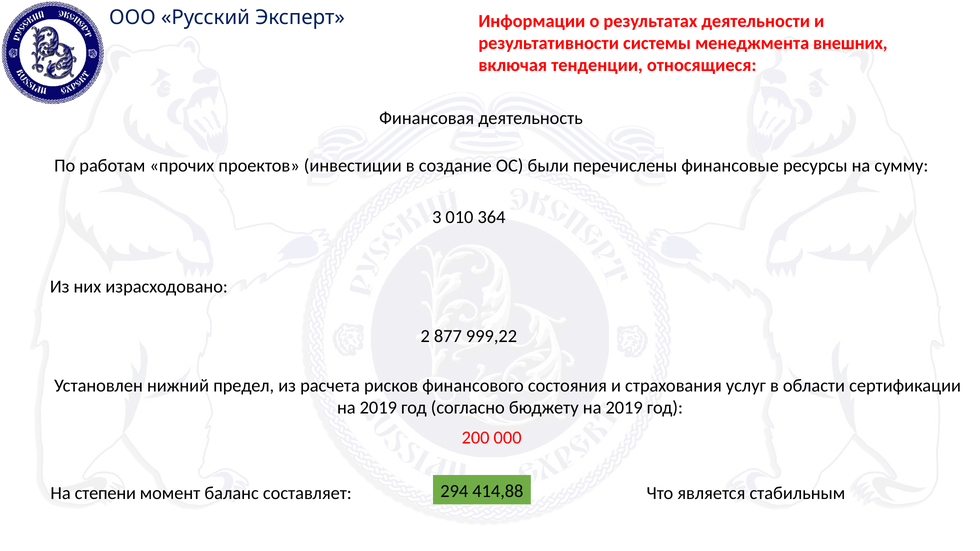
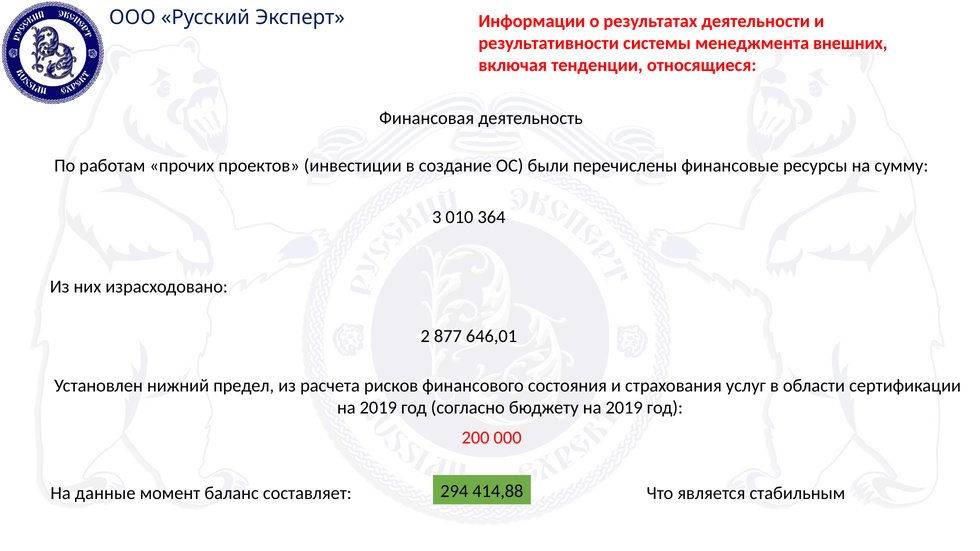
999,22: 999,22 -> 646,01
степени: степени -> данные
